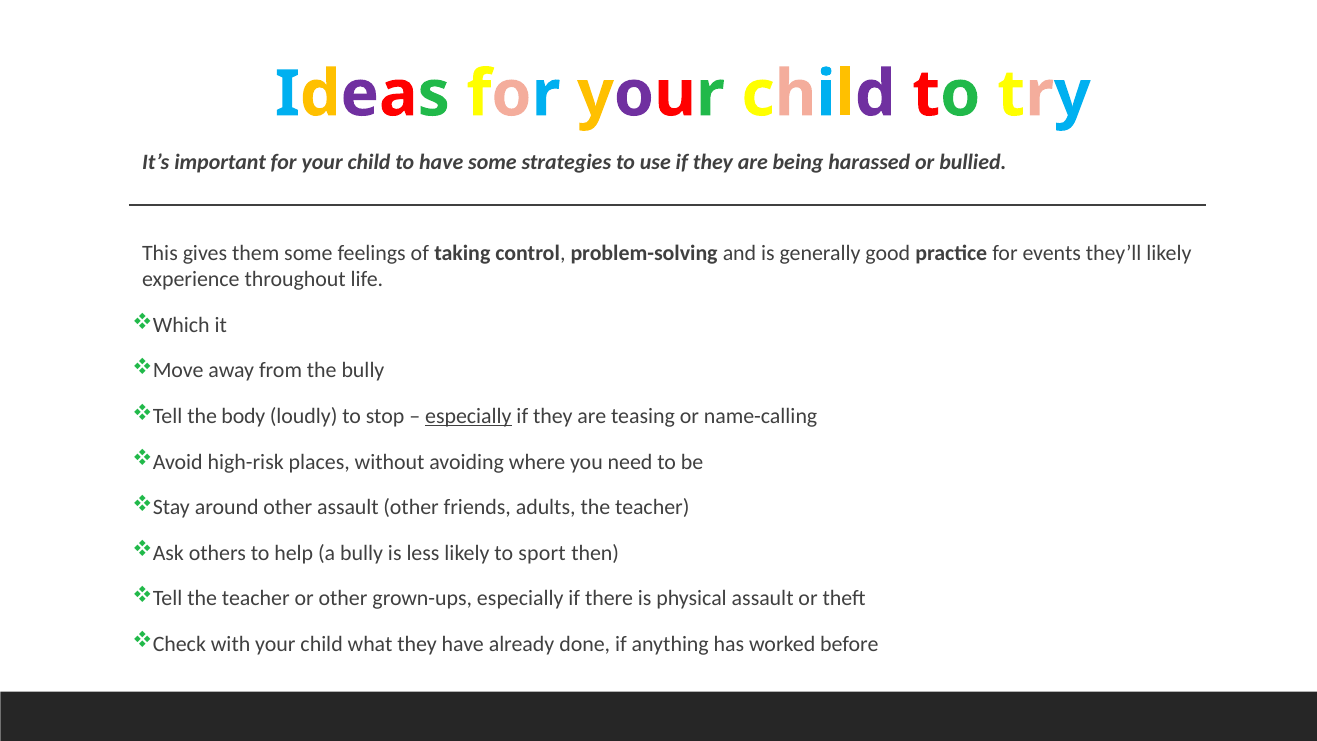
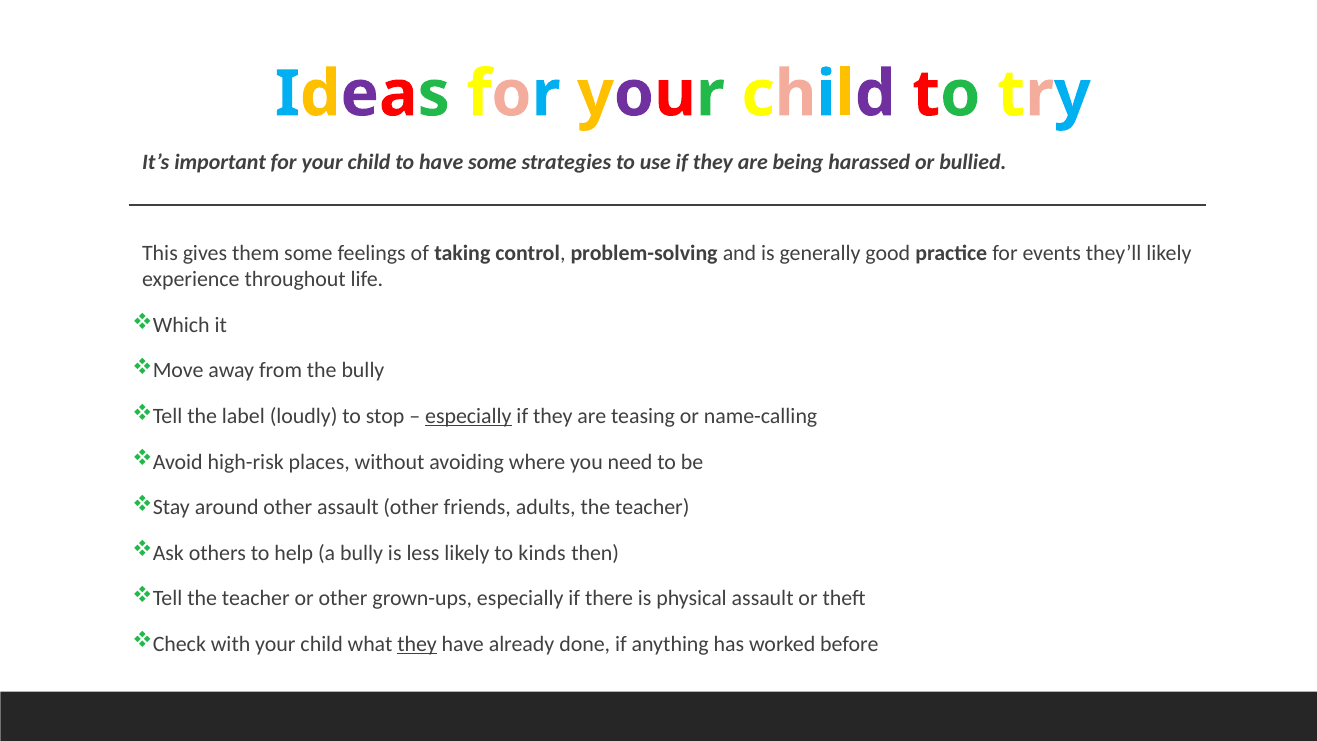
body: body -> label
sport: sport -> kinds
they at (417, 644) underline: none -> present
